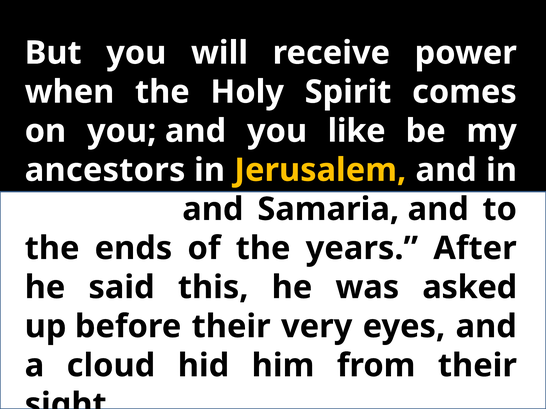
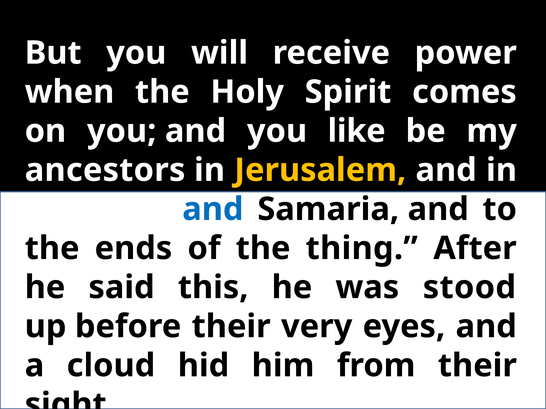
and at (213, 209) colour: black -> blue
years: years -> thing
asked: asked -> stood
